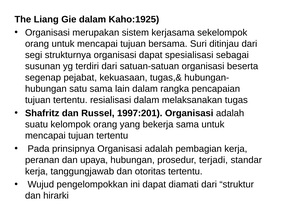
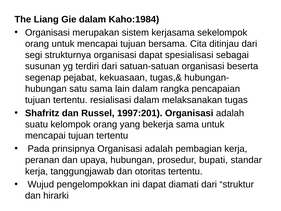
Kaho:1925: Kaho:1925 -> Kaho:1984
Suri: Suri -> Cita
terjadi: terjadi -> bupati
